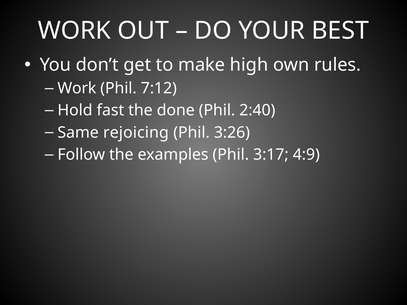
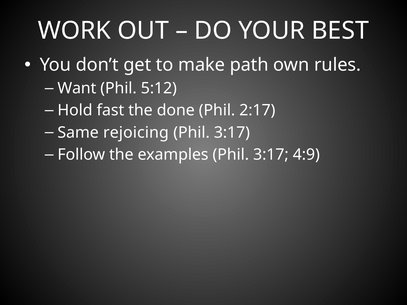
high: high -> path
Work at (77, 88): Work -> Want
7:12: 7:12 -> 5:12
2:40: 2:40 -> 2:17
3:26 at (232, 133): 3:26 -> 3:17
